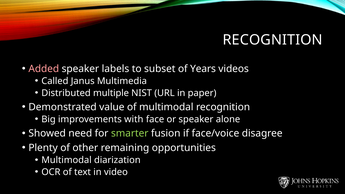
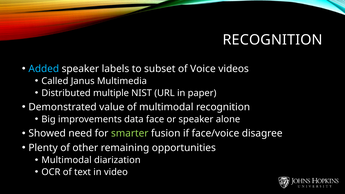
Added colour: pink -> light blue
Years: Years -> Voice
with: with -> data
